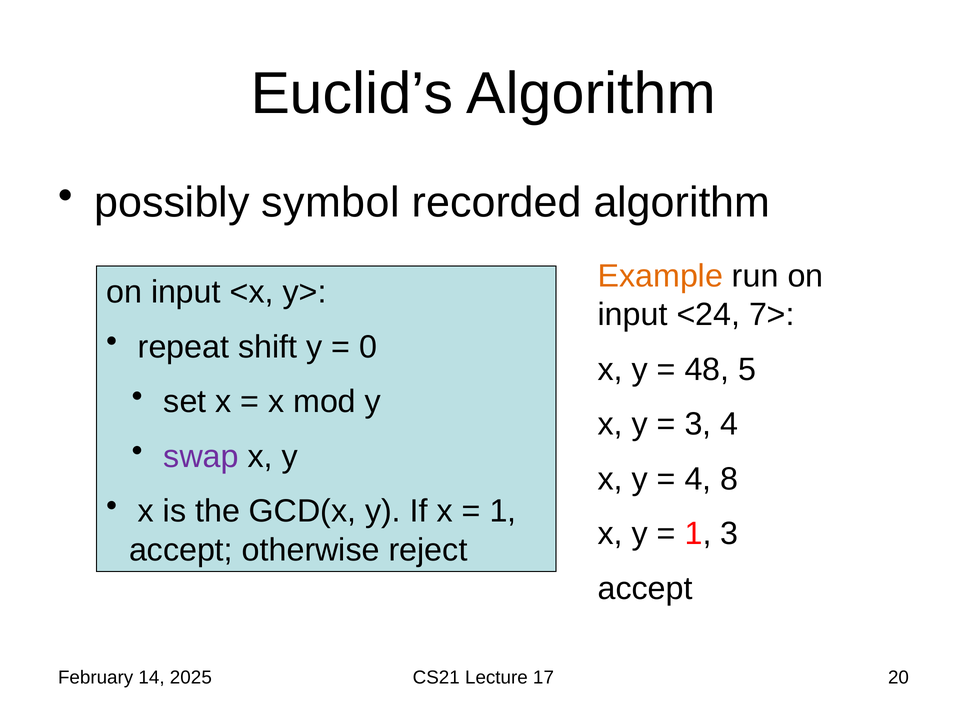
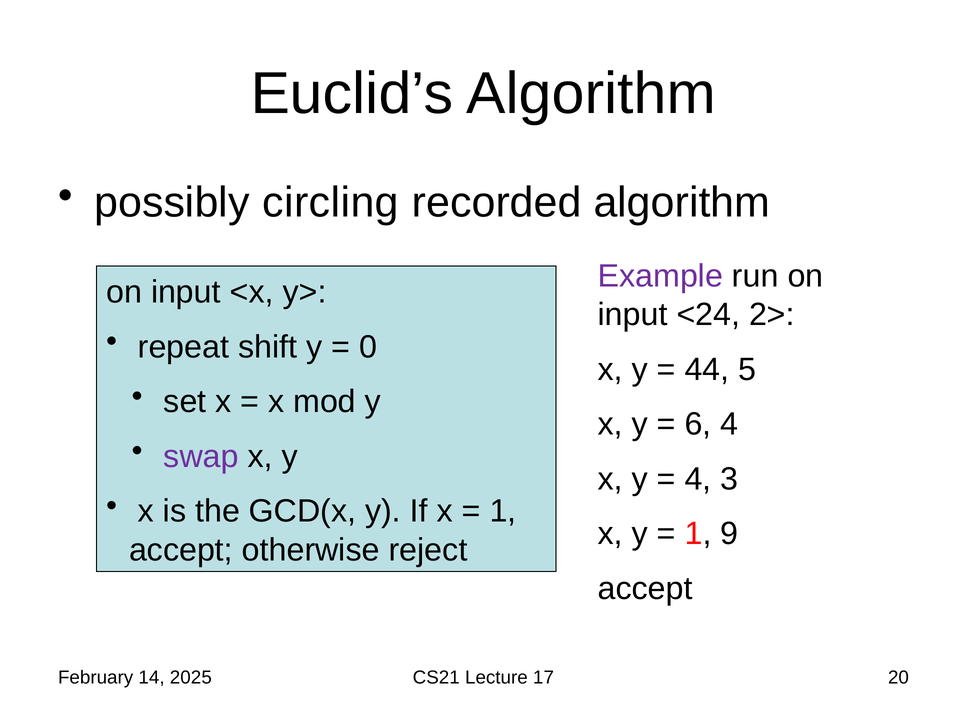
symbol: symbol -> circling
Example colour: orange -> purple
7>: 7> -> 2>
48: 48 -> 44
3 at (698, 424): 3 -> 6
8: 8 -> 3
1 3: 3 -> 9
